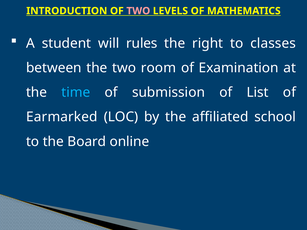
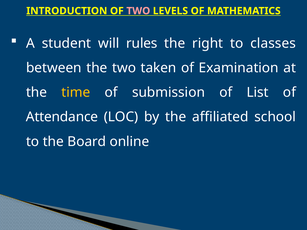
room: room -> taken
time colour: light blue -> yellow
Earmarked: Earmarked -> Attendance
